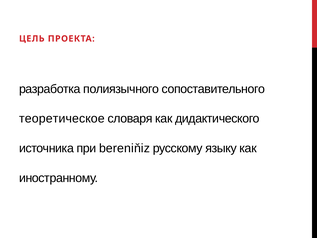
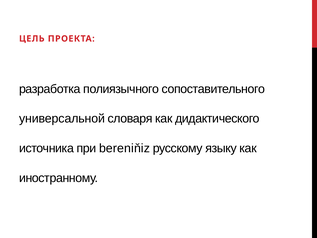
теоретическое: теоретическое -> универсальной
